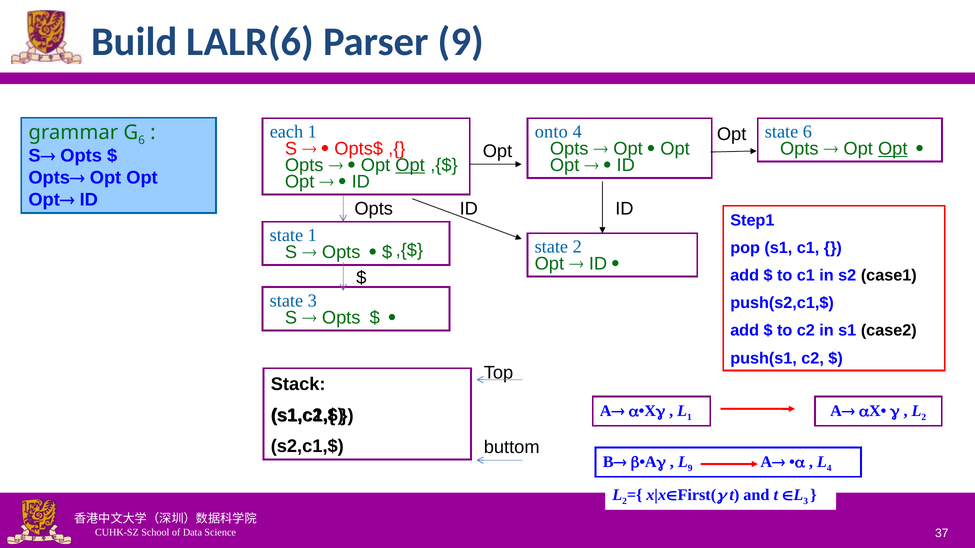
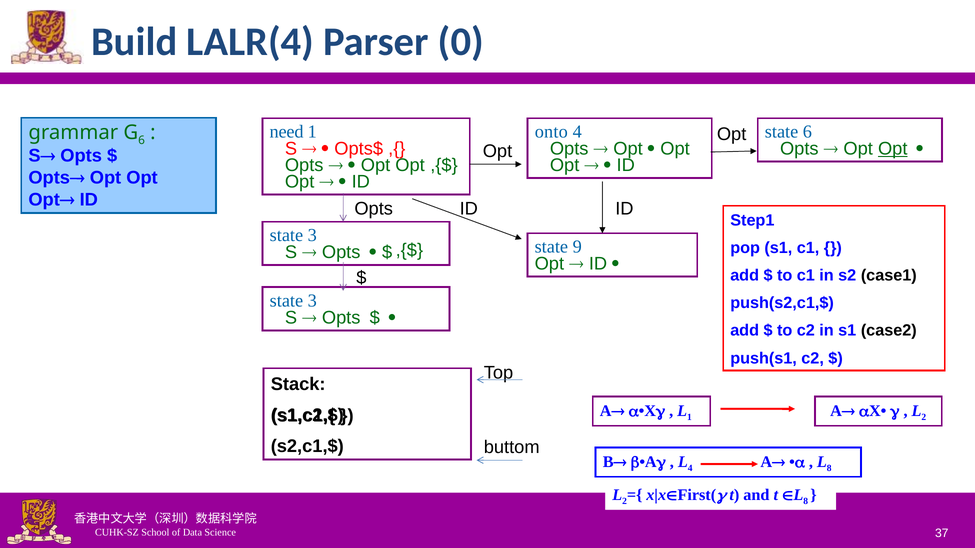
LALR(6: LALR(6 -> LALR(4
Parser 9: 9 -> 0
each: each -> need
Opt at (410, 165) underline: present -> none
1 at (312, 235): 1 -> 3
state 2: 2 -> 9
9 at (690, 469): 9 -> 4
4 at (829, 469): 4 -> 8
3 at (806, 502): 3 -> 8
